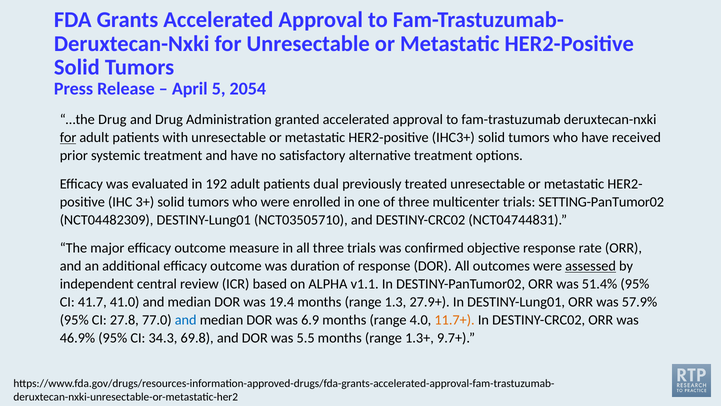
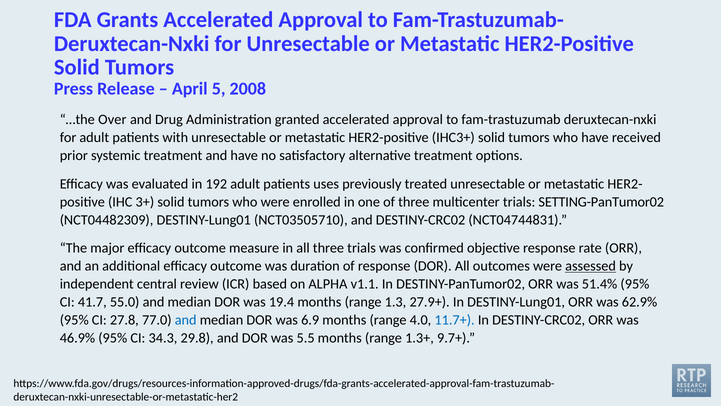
2054: 2054 -> 2008
…the Drug: Drug -> Over
for at (68, 137) underline: present -> none
dual: dual -> uses
41.0: 41.0 -> 55.0
57.9%: 57.9% -> 62.9%
11.7+ colour: orange -> blue
69.8: 69.8 -> 29.8
